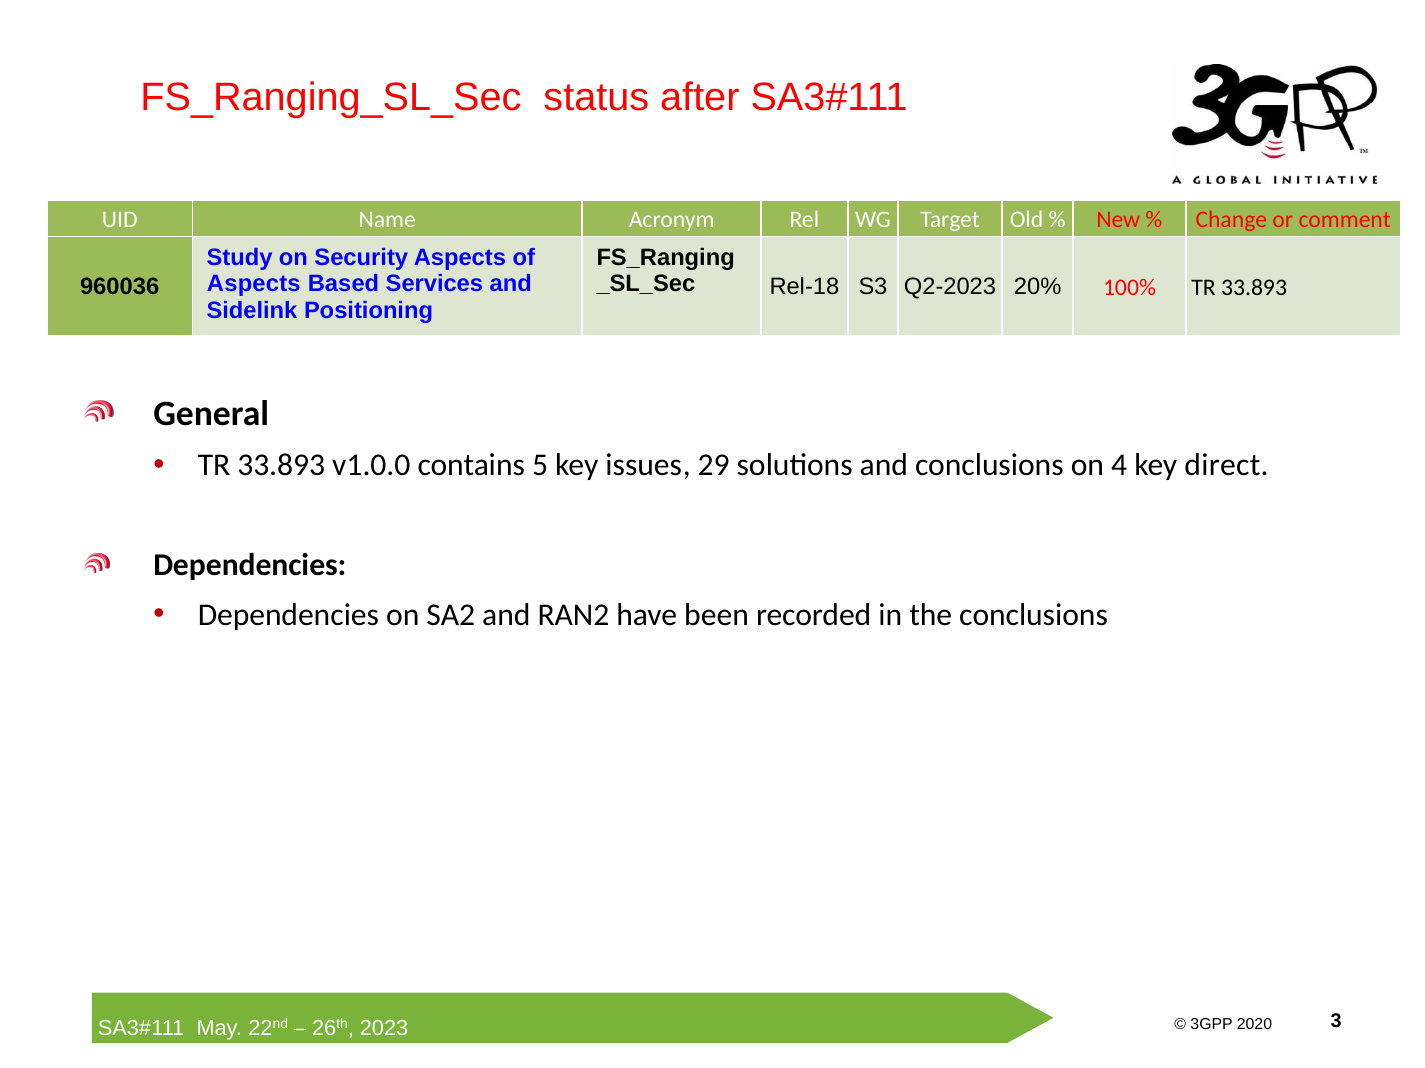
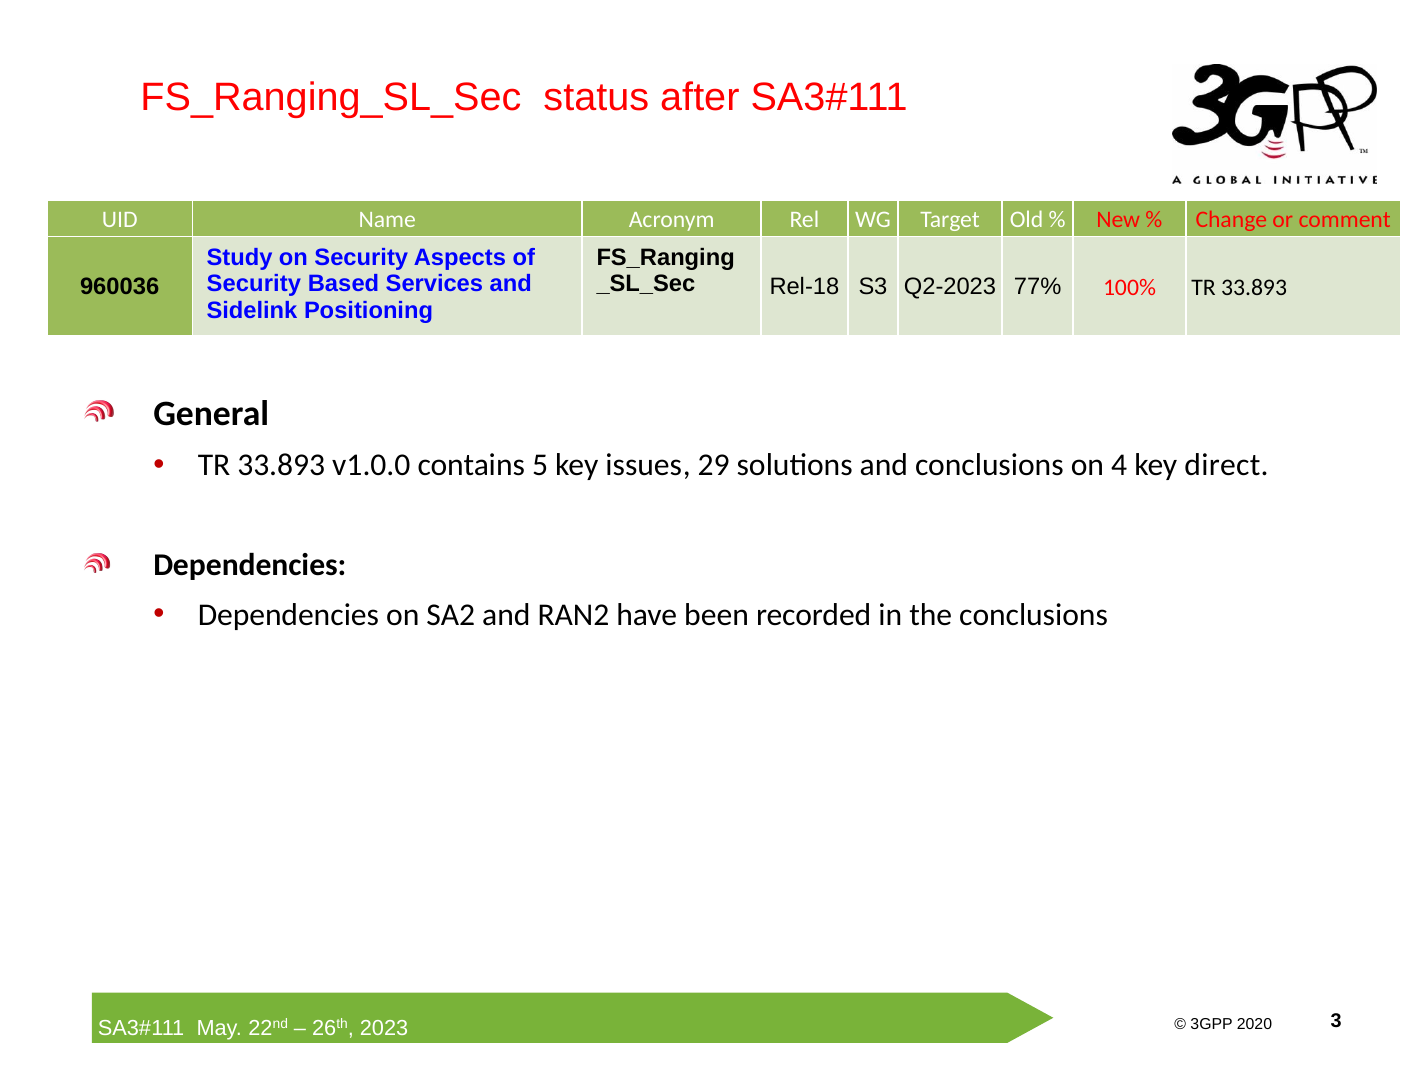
Aspects at (254, 284): Aspects -> Security
20%: 20% -> 77%
